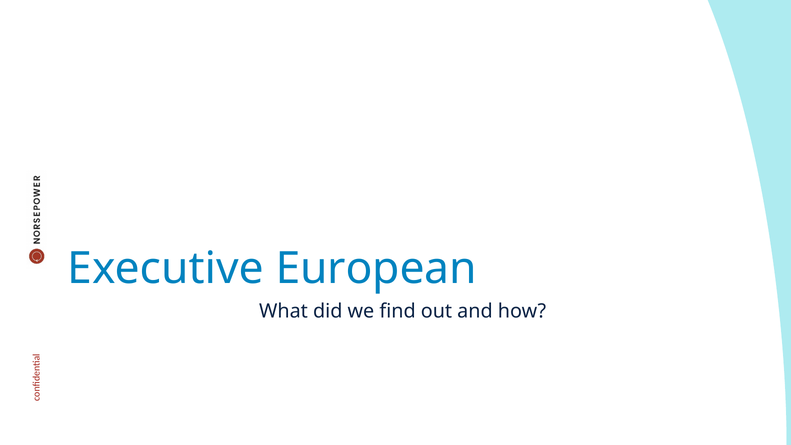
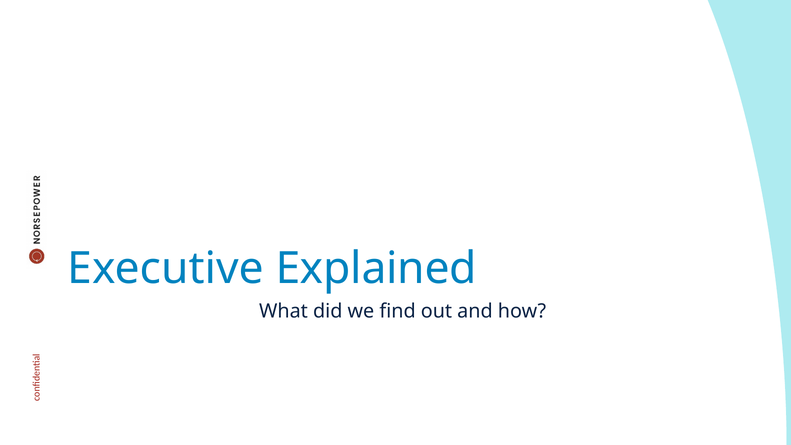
European: European -> Explained
